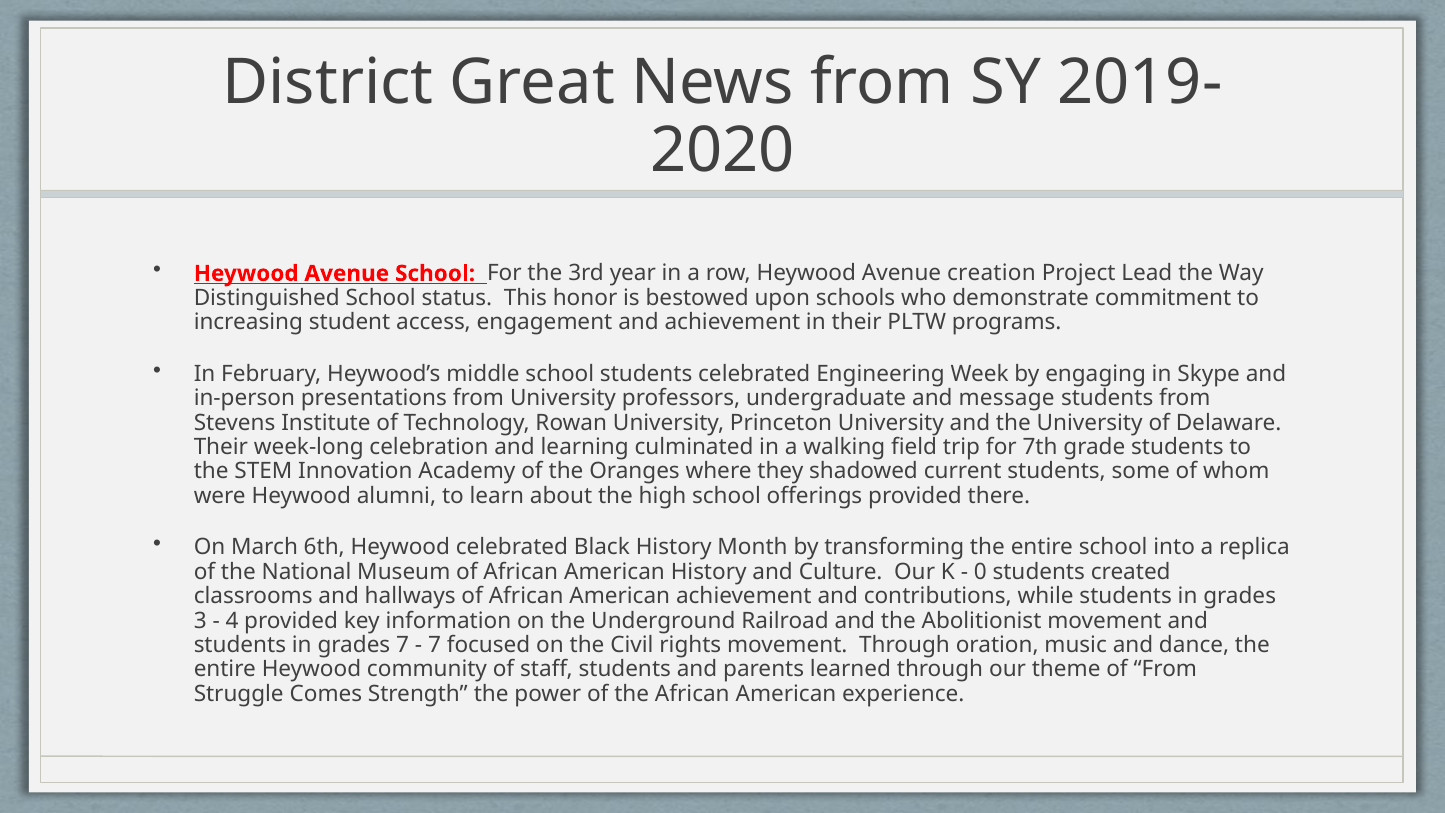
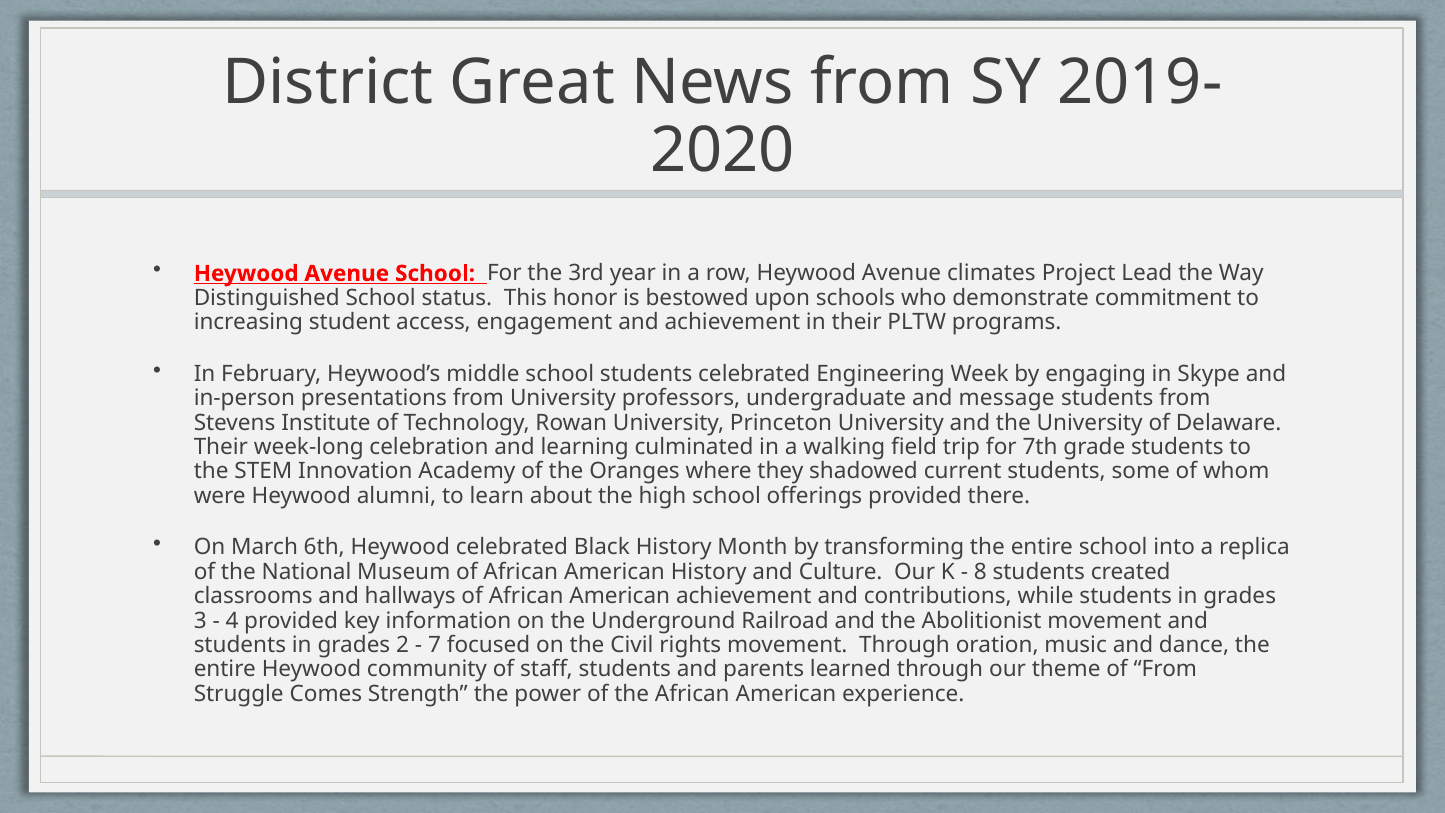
creation: creation -> climates
0: 0 -> 8
grades 7: 7 -> 2
